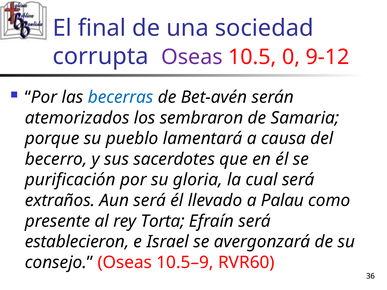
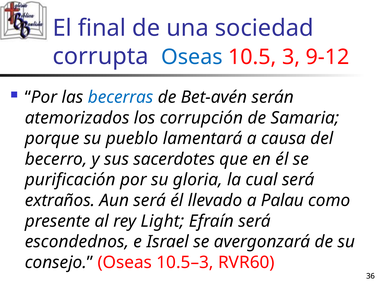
Oseas at (192, 57) colour: purple -> blue
0: 0 -> 3
sembraron: sembraron -> corrupción
Torta: Torta -> Light
establecieron: establecieron -> escondednos
10.5–9: 10.5–9 -> 10.5–3
